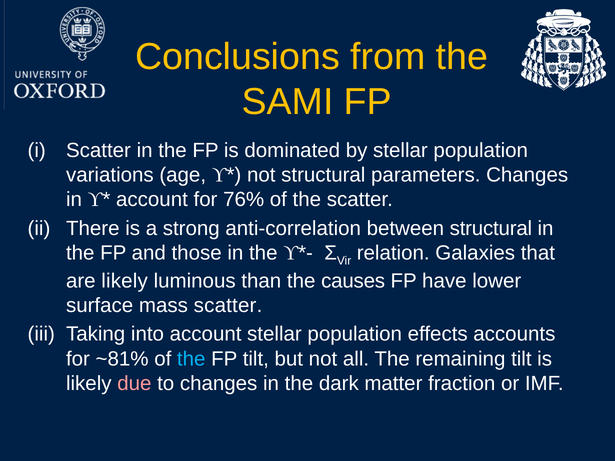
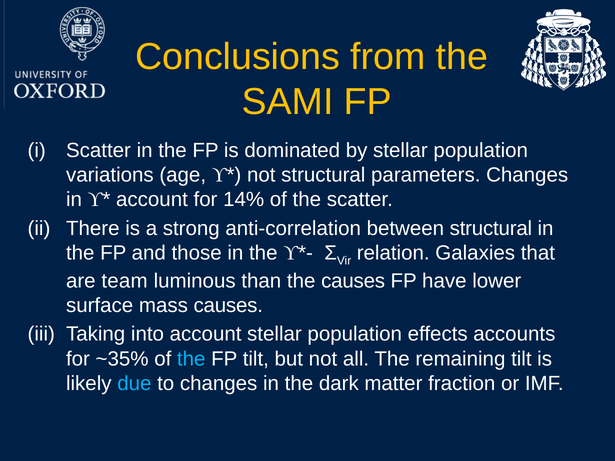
76%: 76% -> 14%
are likely: likely -> team
mass scatter: scatter -> causes
~81%: ~81% -> ~35%
due colour: pink -> light blue
